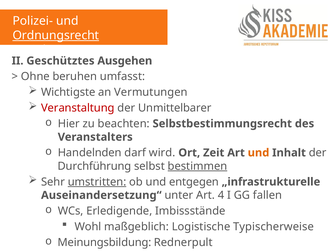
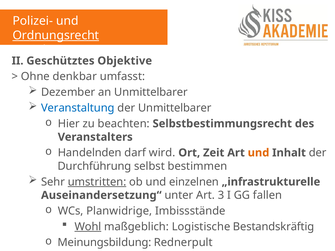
Ausgehen: Ausgehen -> Objektive
beruhen: beruhen -> denkbar
Wichtigste: Wichtigste -> Dezember
an Vermutungen: Vermutungen -> Unmittelbarer
Veranstaltung colour: red -> blue
bestimmen underline: present -> none
entgegen: entgegen -> einzelnen
4: 4 -> 3
Erledigende: Erledigende -> Planwidrige
Wohl underline: none -> present
Typischerweise: Typischerweise -> Bestandskräftig
